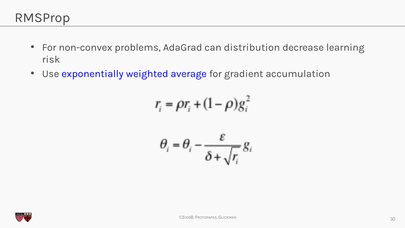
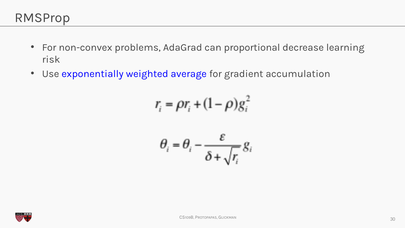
distribution: distribution -> proportional
